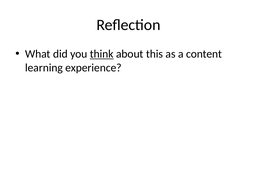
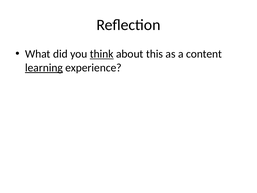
learning underline: none -> present
